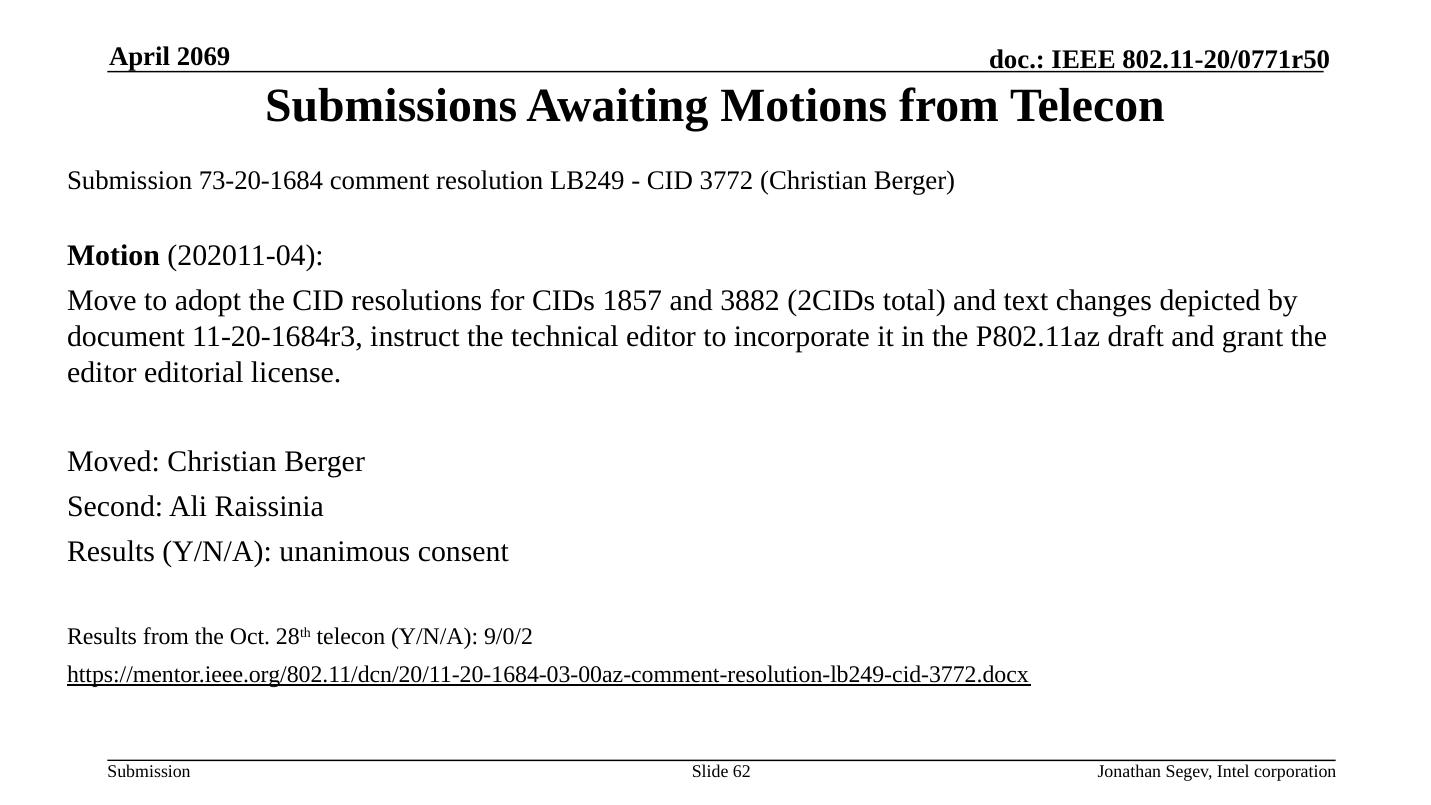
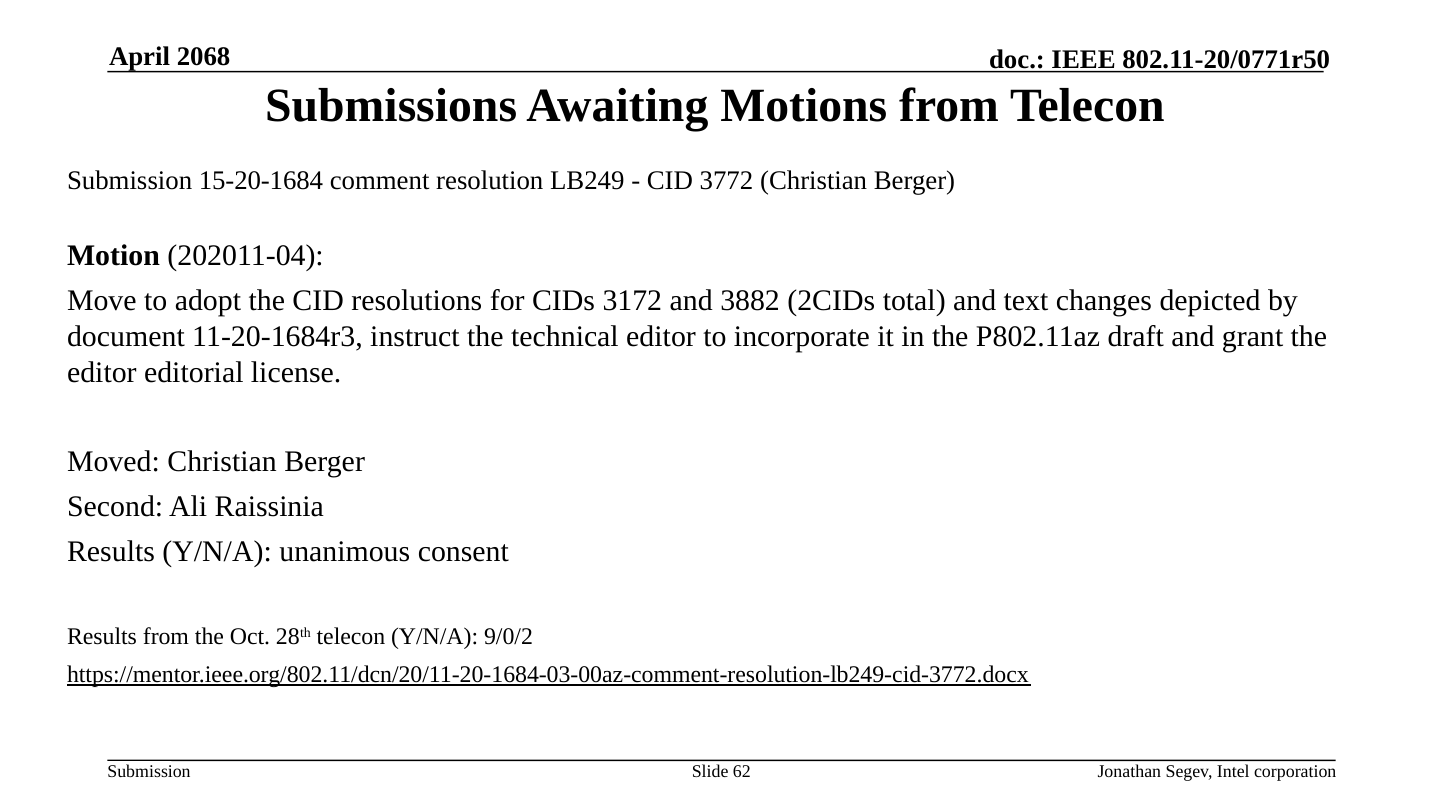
2069: 2069 -> 2068
73-20-1684: 73-20-1684 -> 15-20-1684
1857: 1857 -> 3172
